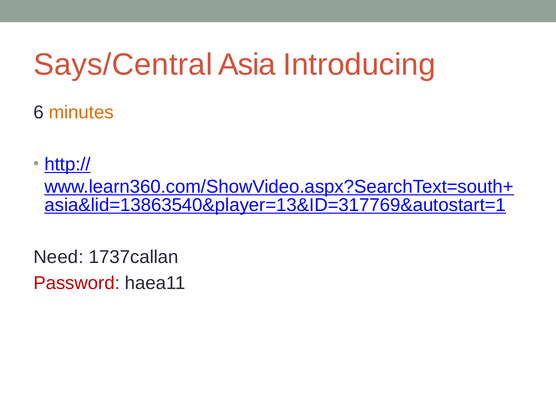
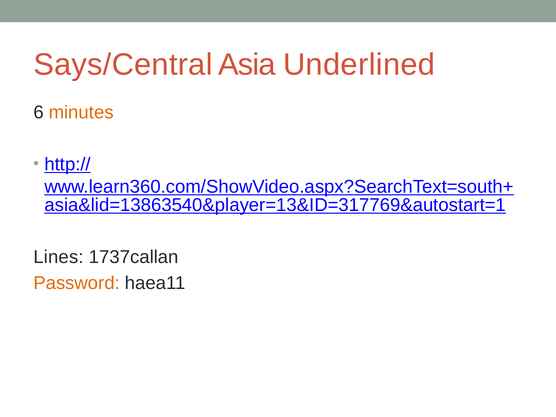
Introducing: Introducing -> Underlined
Need: Need -> Lines
Password colour: red -> orange
